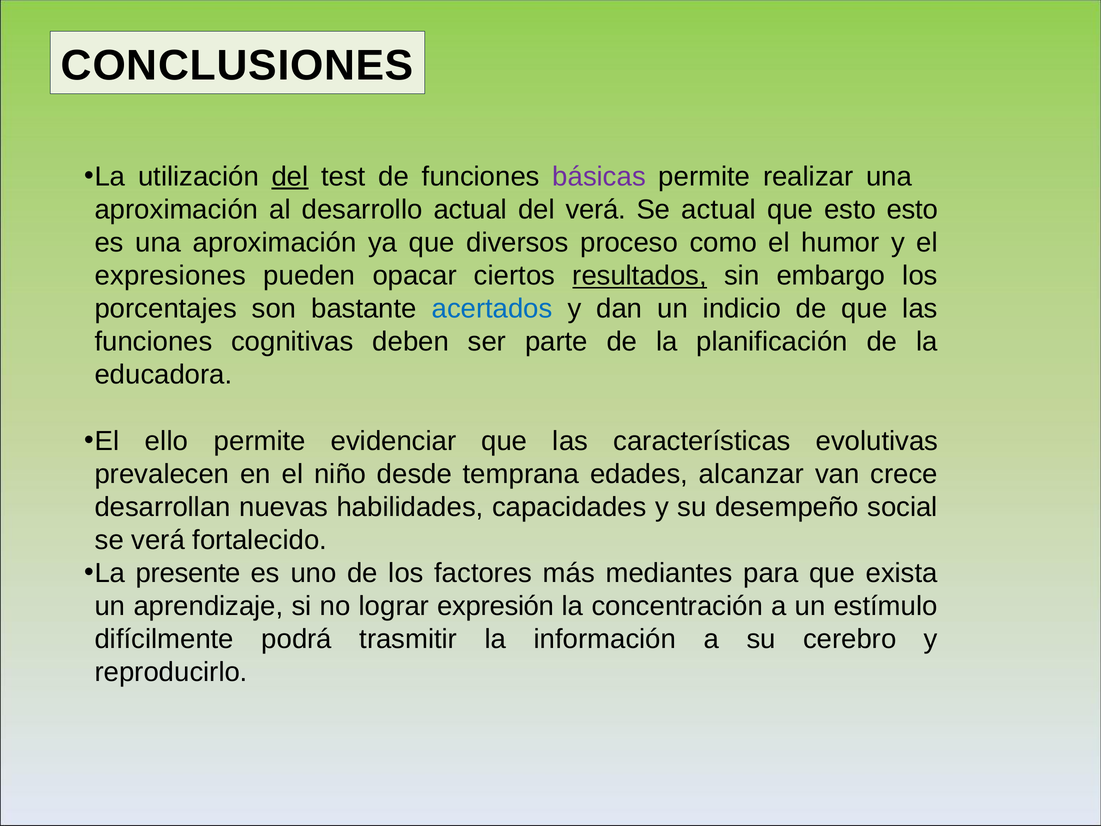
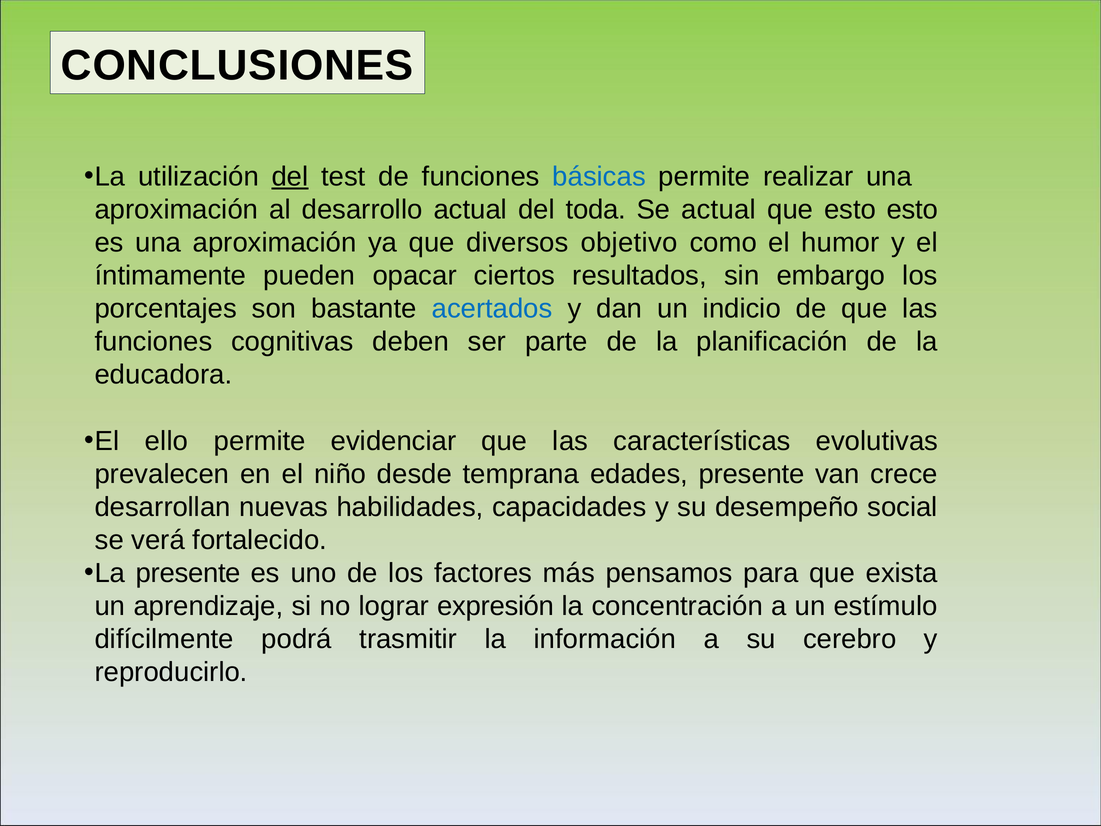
básicas colour: purple -> blue
del verá: verá -> toda
proceso: proceso -> objetivo
expresiones: expresiones -> íntimamente
resultados underline: present -> none
edades alcanzar: alcanzar -> presente
mediantes: mediantes -> pensamos
